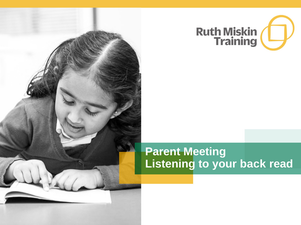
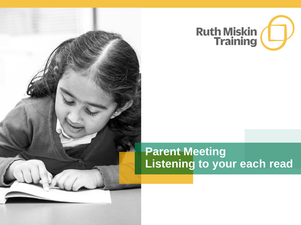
back: back -> each
